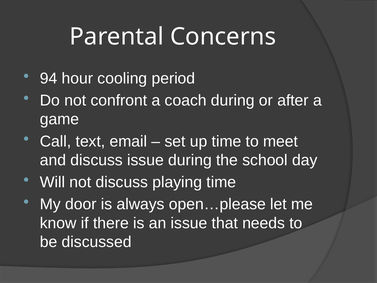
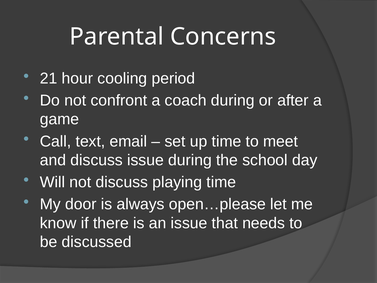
94: 94 -> 21
